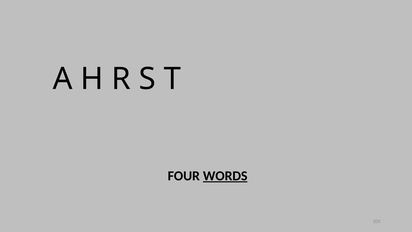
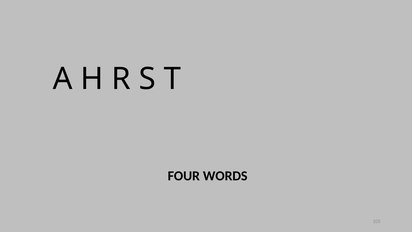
WORDS underline: present -> none
